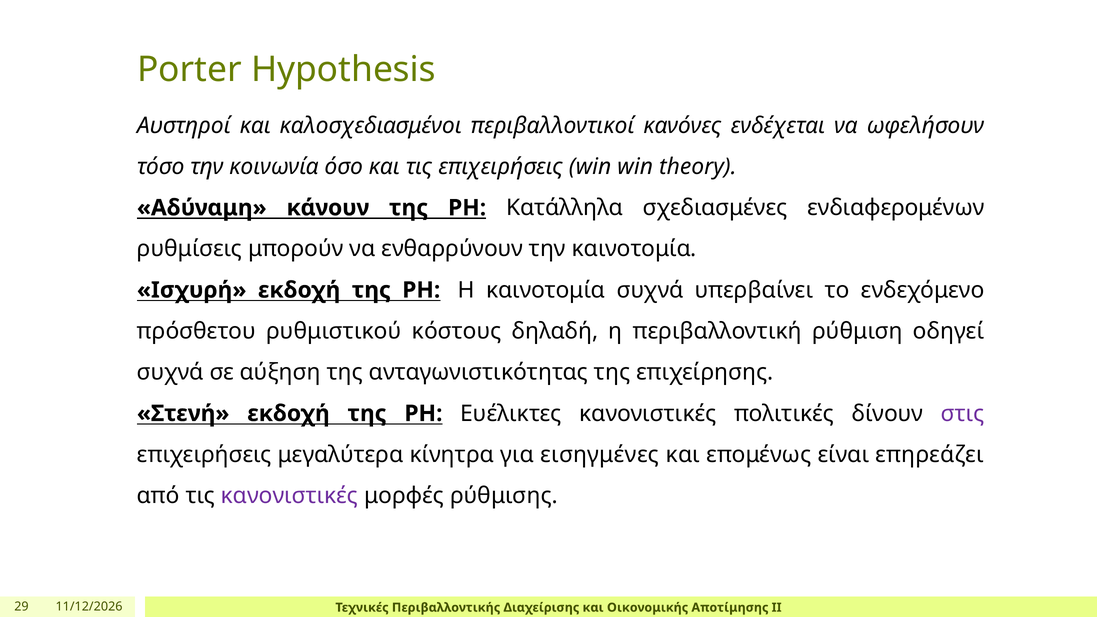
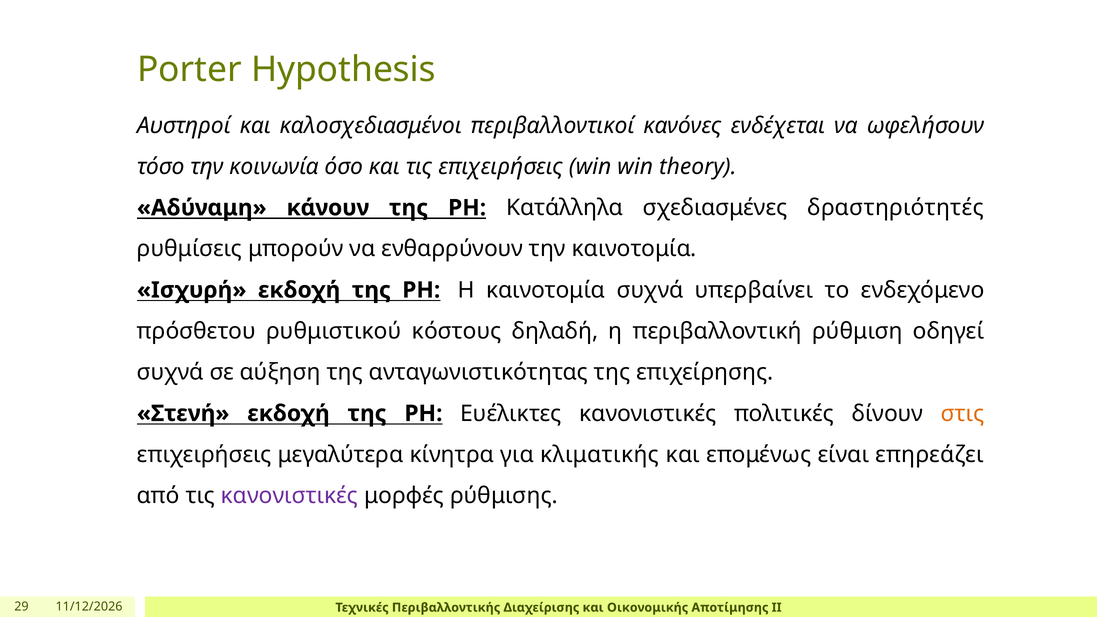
ενδιαφερομένων: ενδιαφερομένων -> δραστηριότητές
στις colour: purple -> orange
εισηγμένες: εισηγμένες -> κλιματικής
